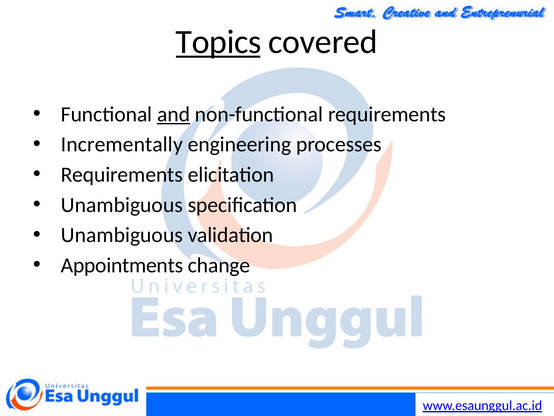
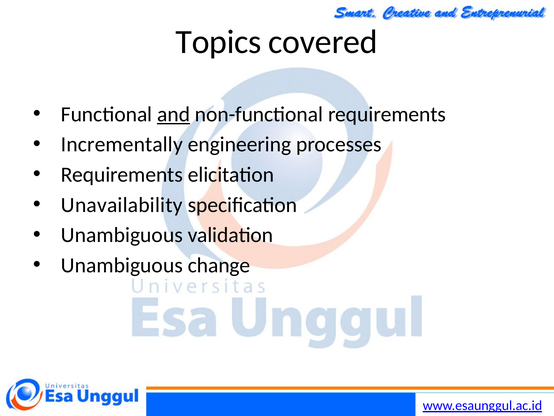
Topics underline: present -> none
Unambiguous at (122, 205): Unambiguous -> Unavailability
Appointments at (122, 265): Appointments -> Unambiguous
